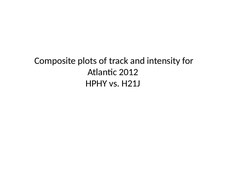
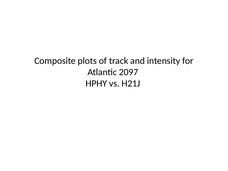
2012: 2012 -> 2097
